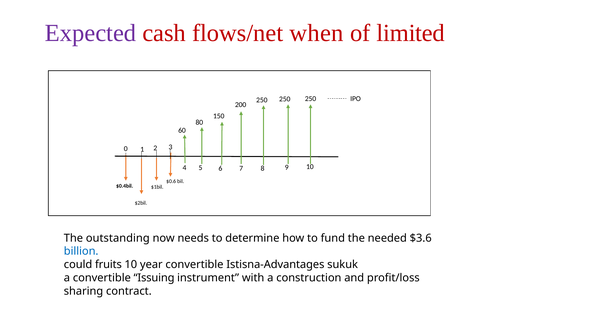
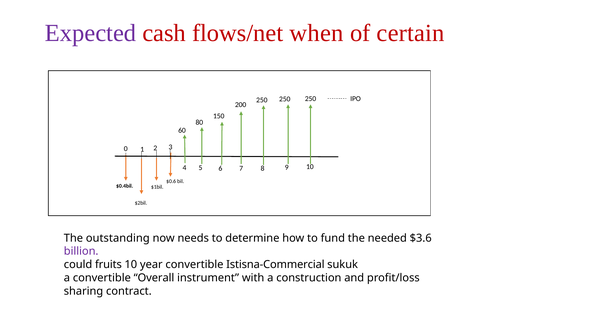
limited: limited -> certain
billion colour: blue -> purple
Istisna-Advantages: Istisna-Advantages -> Istisna-Commercial
Issuing: Issuing -> Overall
